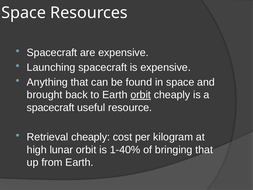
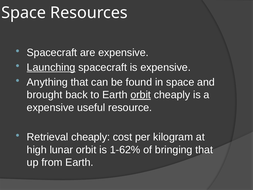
Launching underline: none -> present
spacecraft at (51, 107): spacecraft -> expensive
1-40%: 1-40% -> 1-62%
